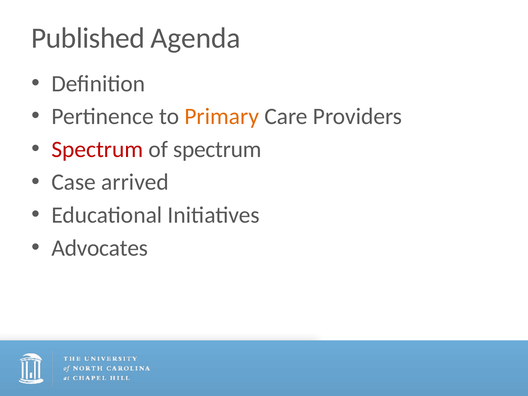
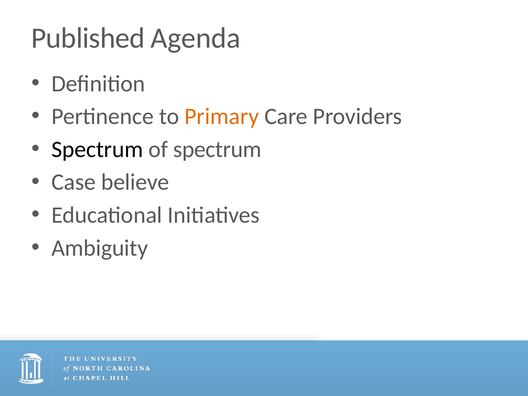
Spectrum at (97, 149) colour: red -> black
arrived: arrived -> believe
Advocates: Advocates -> Ambiguity
